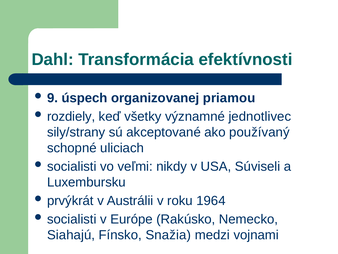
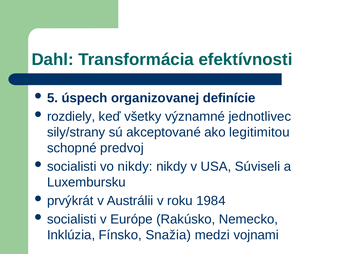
9: 9 -> 5
priamou: priamou -> definície
používaný: používaný -> legitimitou
uliciach: uliciach -> predvoj
vo veľmi: veľmi -> nikdy
1964: 1964 -> 1984
Siahajú: Siahajú -> Inklúzia
